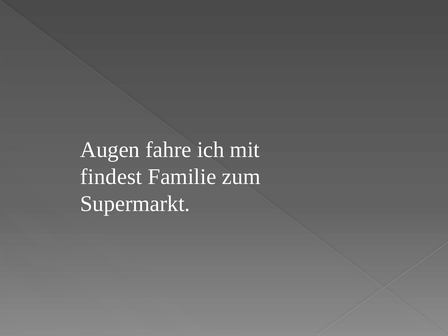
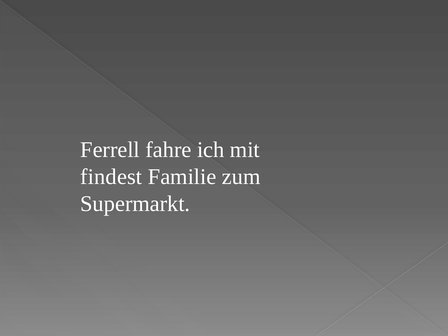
Augen: Augen -> Ferrell
